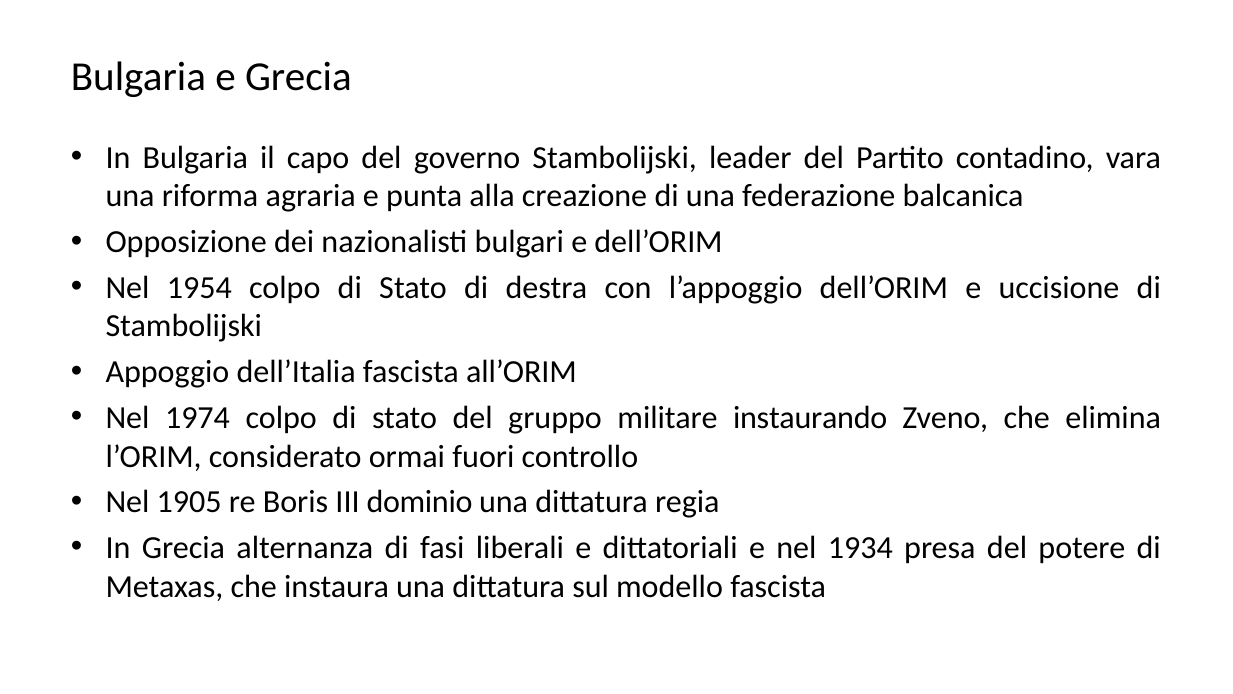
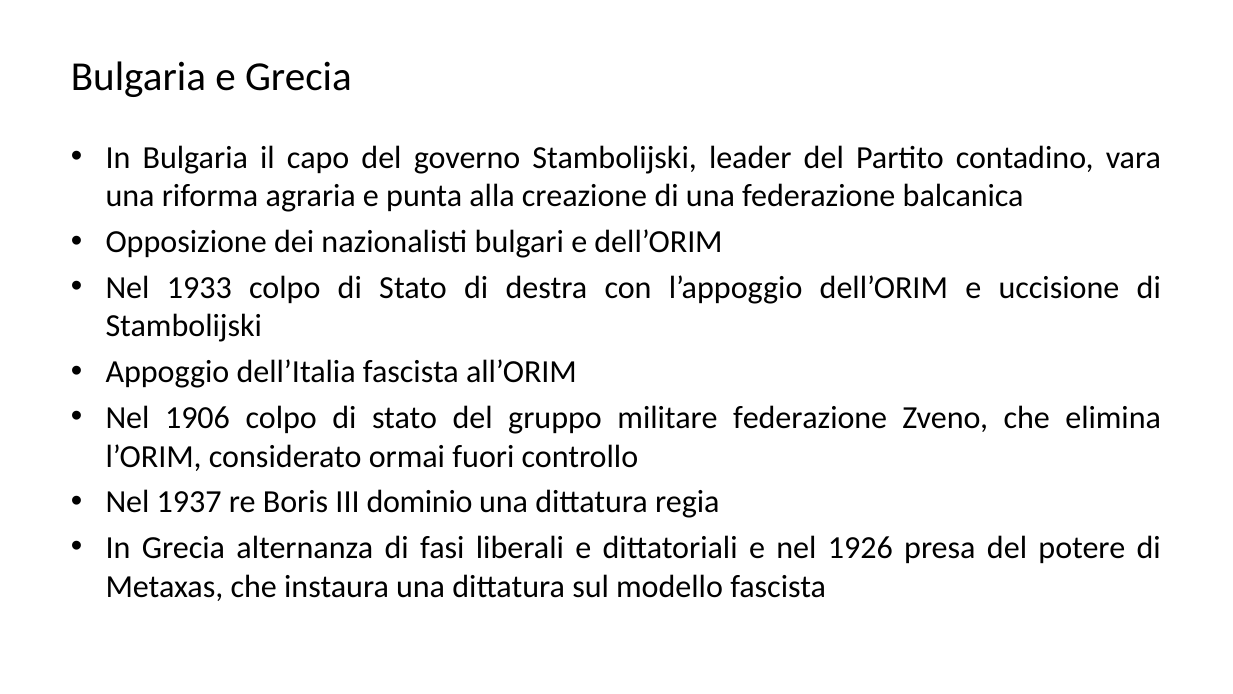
1954: 1954 -> 1933
1974: 1974 -> 1906
militare instaurando: instaurando -> federazione
1905: 1905 -> 1937
1934: 1934 -> 1926
